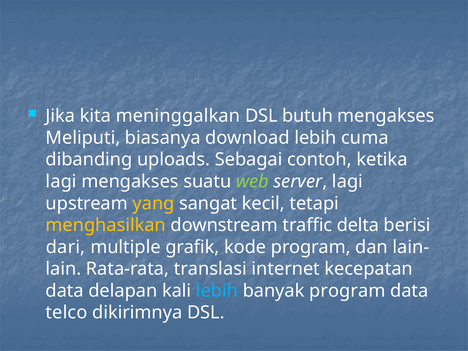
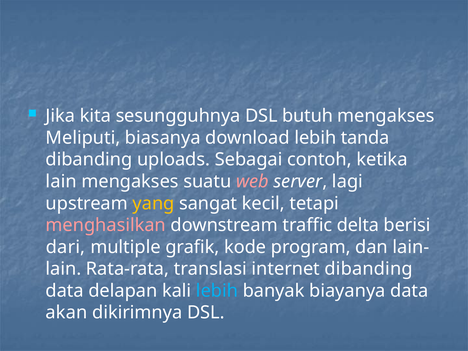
meninggalkan: meninggalkan -> sesungguhnya
cuma: cuma -> tanda
lagi at (61, 181): lagi -> lain
web colour: light green -> pink
menghasilkan colour: yellow -> pink
internet kecepatan: kecepatan -> dibanding
banyak program: program -> biayanya
telco: telco -> akan
